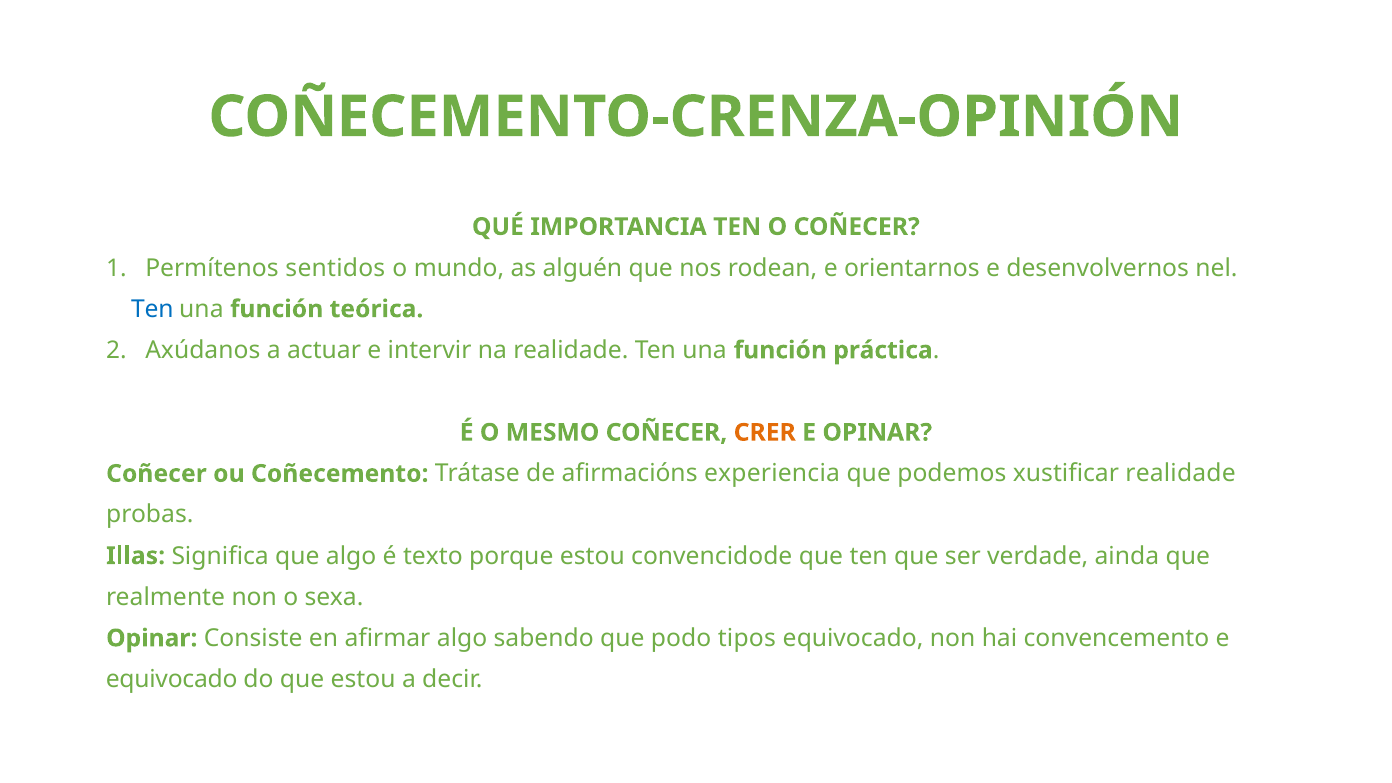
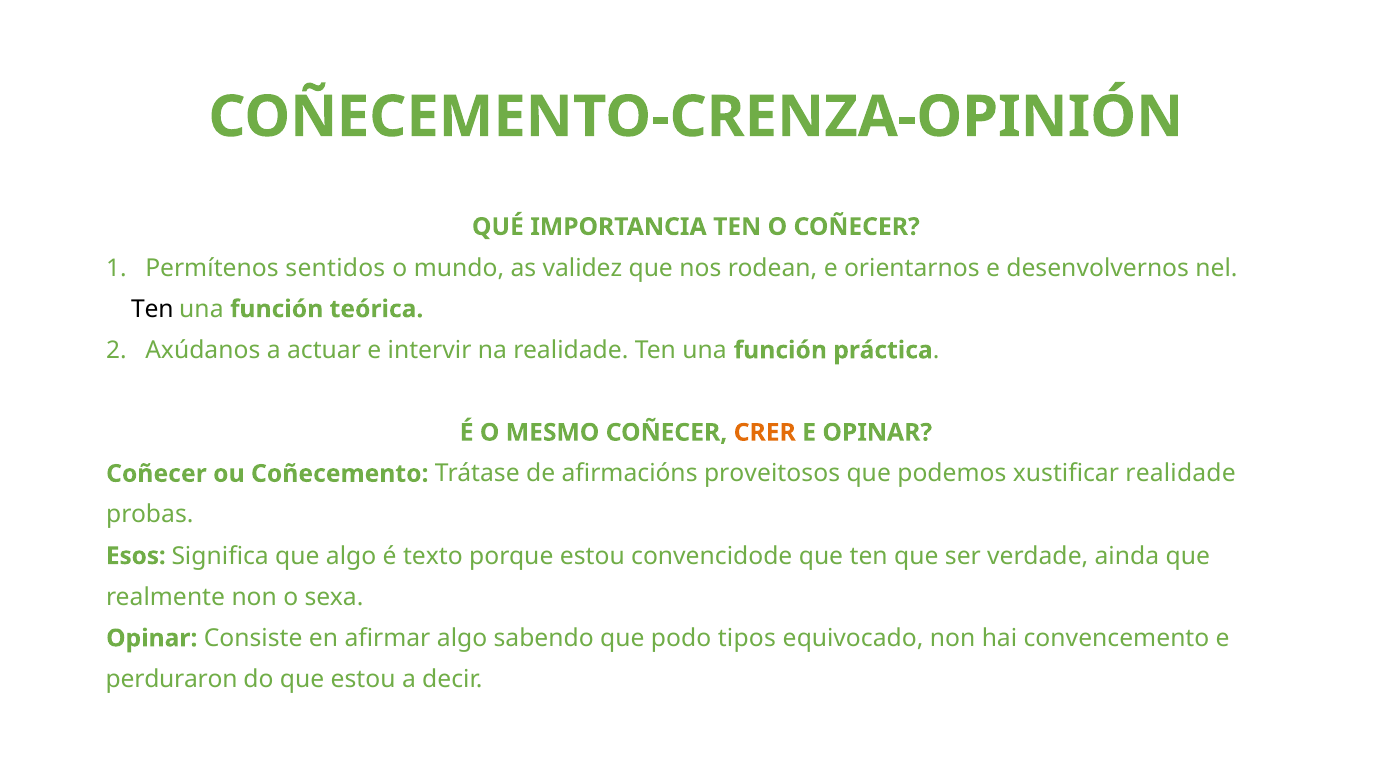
alguén: alguén -> validez
Ten at (152, 309) colour: blue -> black
experiencia: experiencia -> proveitosos
Illas: Illas -> Esos
equivocado at (172, 679): equivocado -> perduraron
